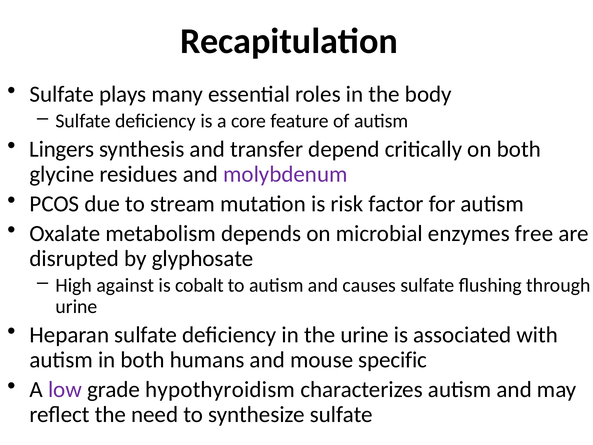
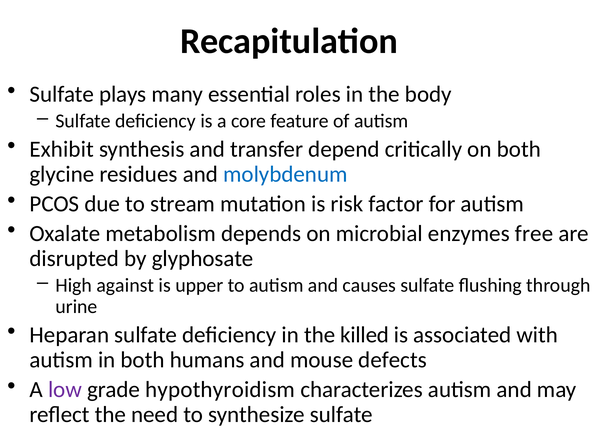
Lingers: Lingers -> Exhibit
molybdenum colour: purple -> blue
cobalt: cobalt -> upper
the urine: urine -> killed
specific: specific -> defects
